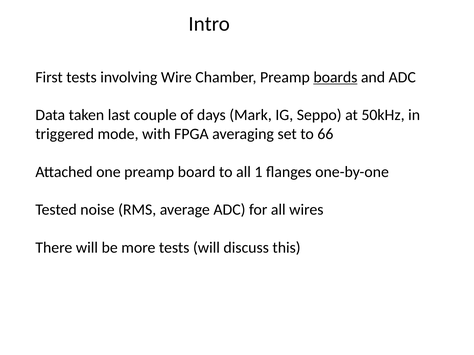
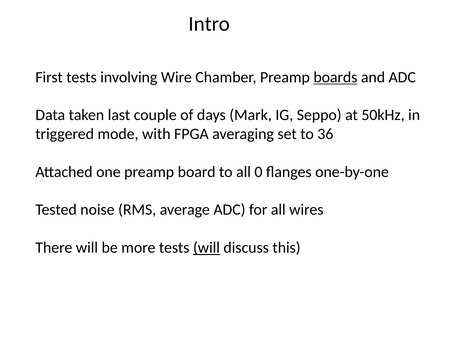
66: 66 -> 36
1: 1 -> 0
will at (206, 248) underline: none -> present
